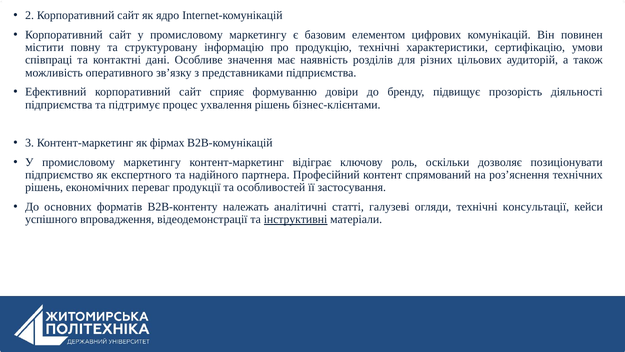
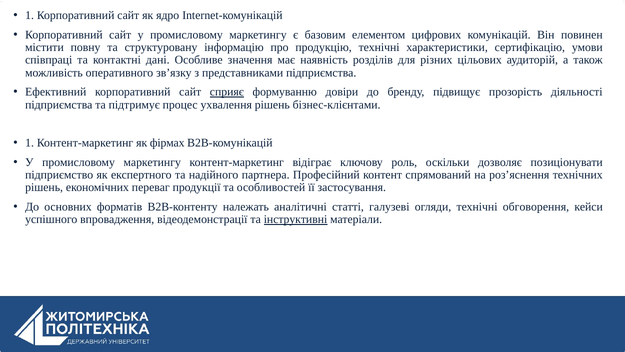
2 at (30, 16): 2 -> 1
сприяє underline: none -> present
3 at (30, 143): 3 -> 1
консультації: консультації -> обговорення
